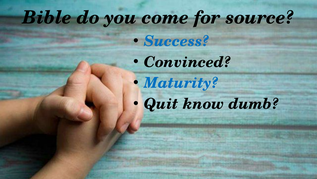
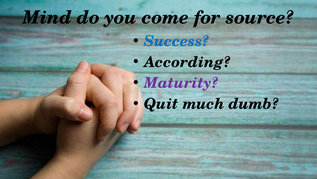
Bible: Bible -> Mind
Convinced: Convinced -> According
Maturity colour: blue -> purple
know: know -> much
